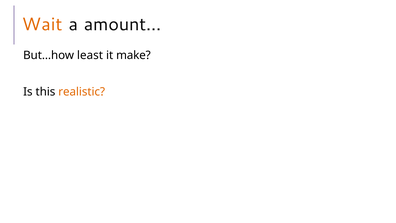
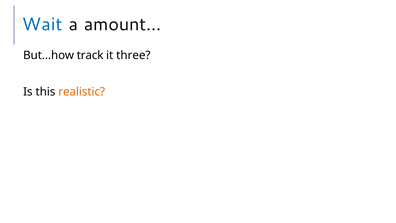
Wait colour: orange -> blue
least: least -> track
make: make -> three
